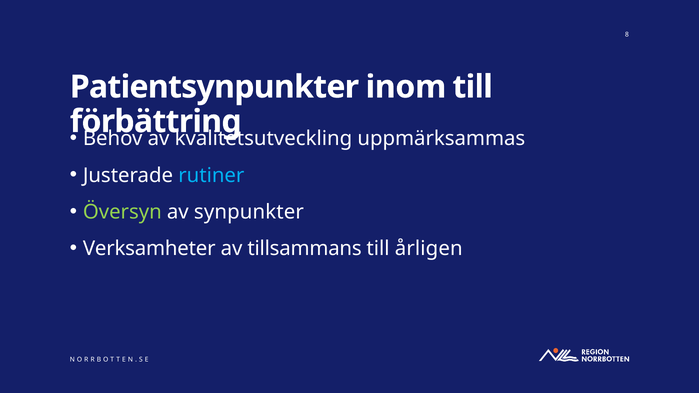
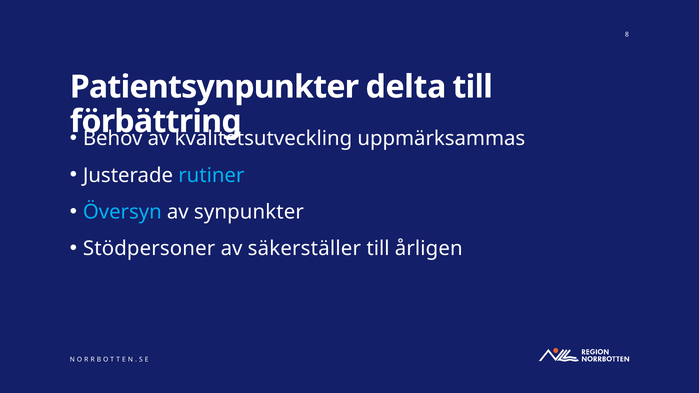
inom: inom -> delta
Översyn colour: light green -> light blue
Verksamheter: Verksamheter -> Stödpersoner
tillsammans: tillsammans -> säkerställer
